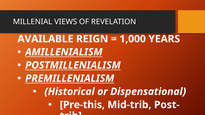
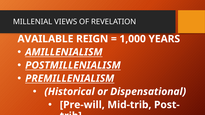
Pre-this: Pre-this -> Pre-will
